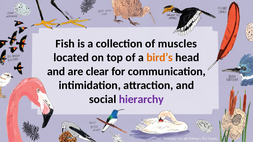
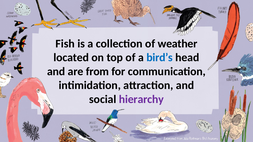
muscles: muscles -> weather
bird’s colour: orange -> blue
clear: clear -> from
